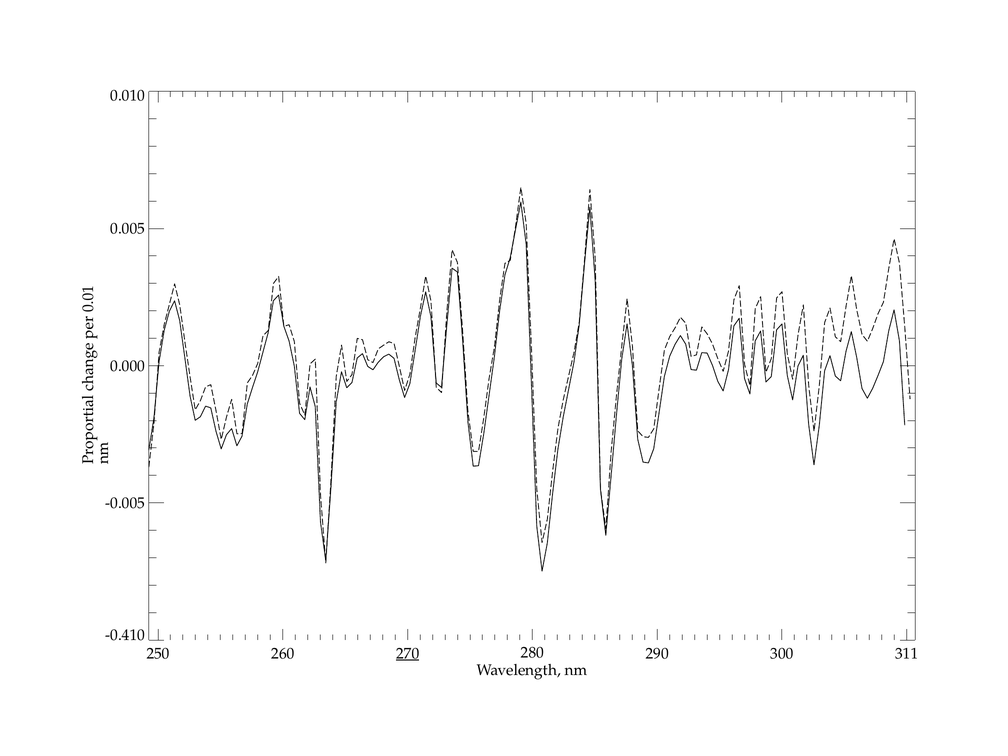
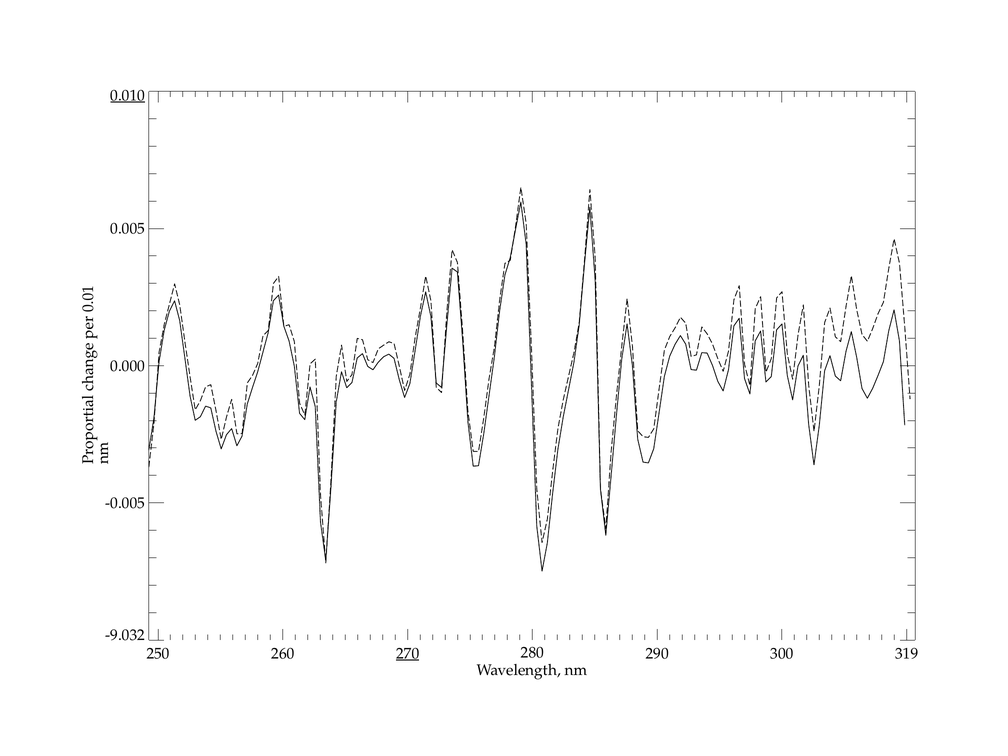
0.010 underline: none -> present
-0.410: -0.410 -> -9.032
311: 311 -> 319
